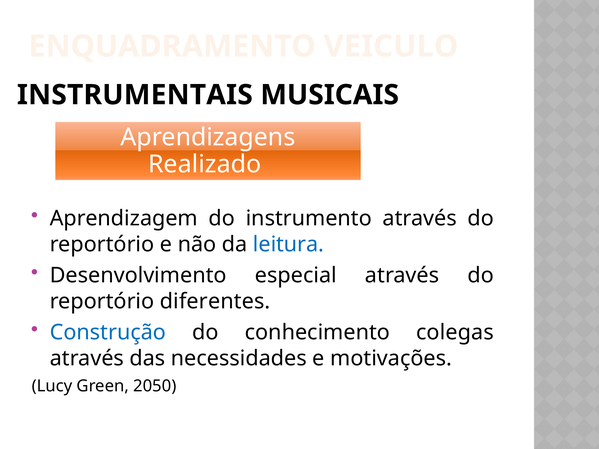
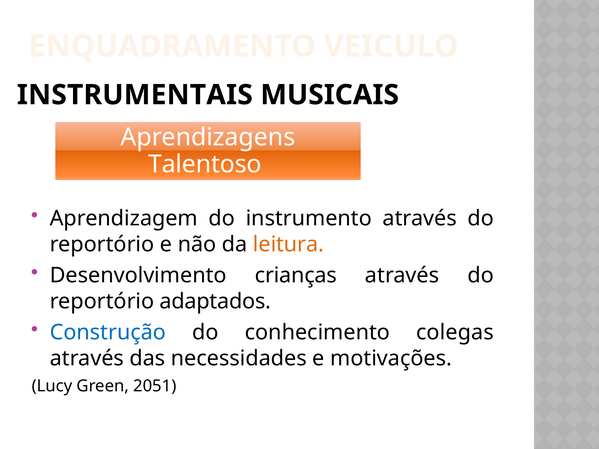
Realizado: Realizado -> Talentoso
leitura colour: blue -> orange
especial: especial -> crianças
diferentes: diferentes -> adaptados
2050: 2050 -> 2051
